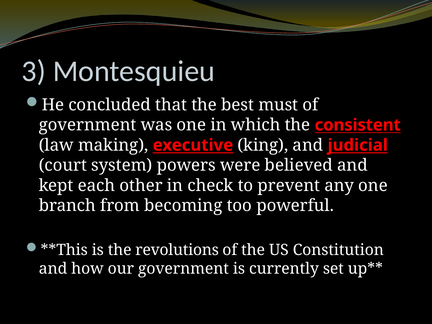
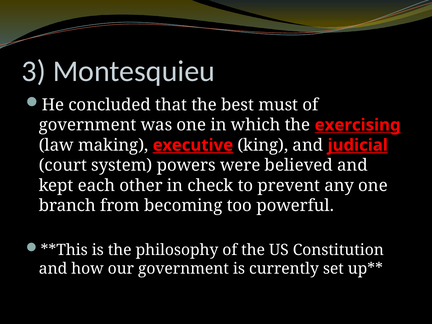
consistent: consistent -> exercising
revolutions: revolutions -> philosophy
